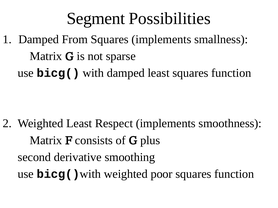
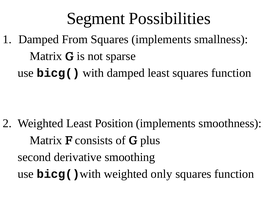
Respect: Respect -> Position
poor: poor -> only
